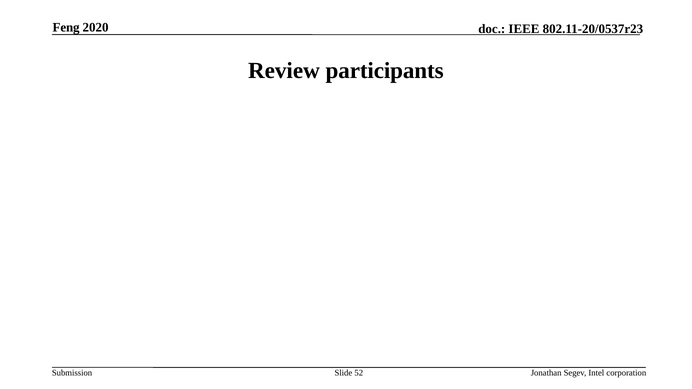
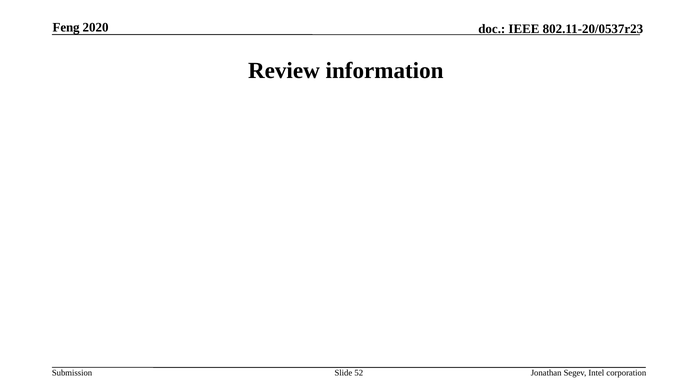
participants: participants -> information
